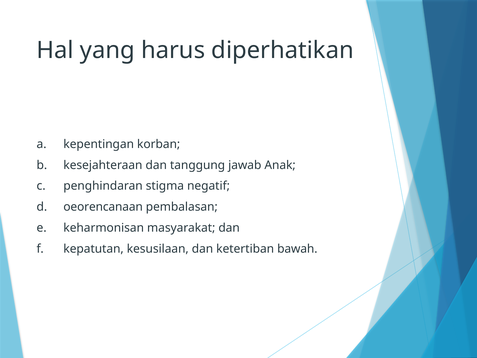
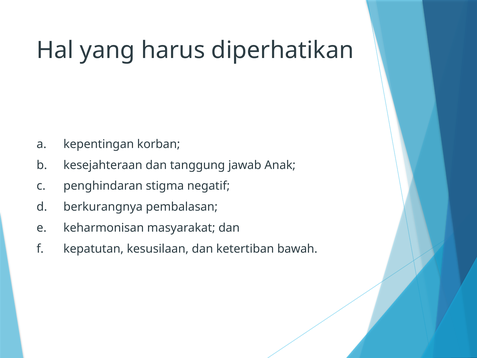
oeorencanaan: oeorencanaan -> berkurangnya
